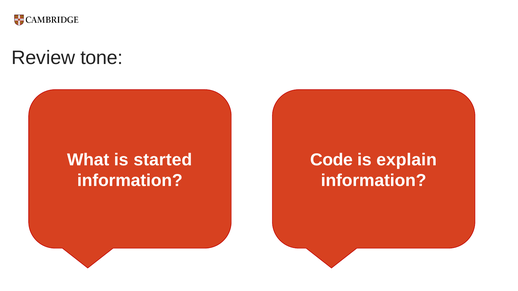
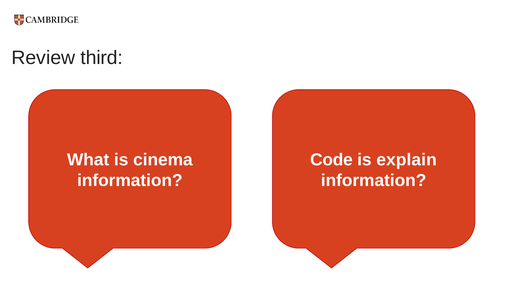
tone: tone -> third
started: started -> cinema
